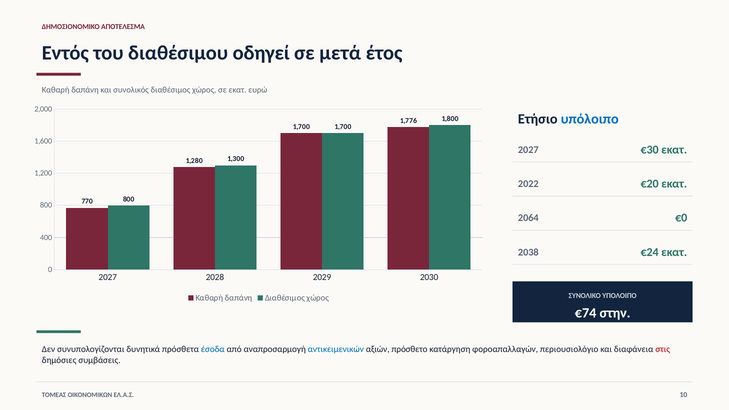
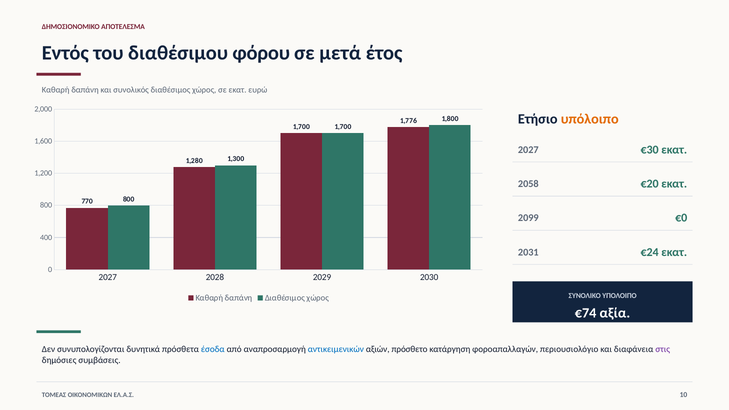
οδηγεί: οδηγεί -> φόρου
υπόλοιπο colour: blue -> orange
2022: 2022 -> 2058
2064: 2064 -> 2099
2038: 2038 -> 2031
στην: στην -> αξία
στις colour: red -> purple
